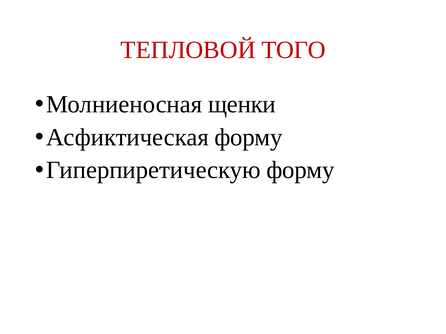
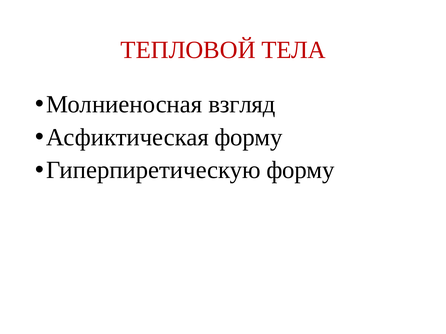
ТОГО: ТОГО -> ТЕЛА
щенки: щенки -> взгляд
